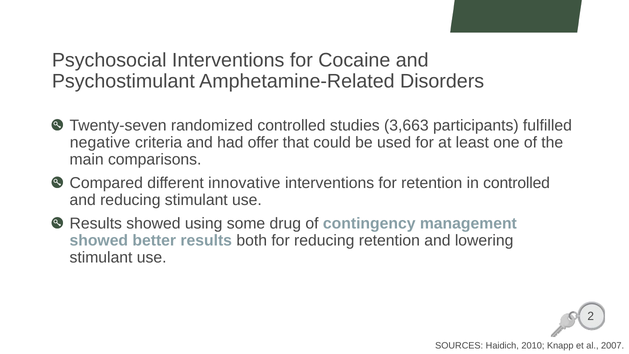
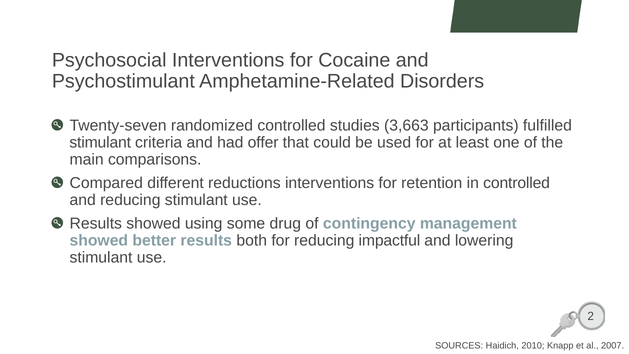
negative at (100, 143): negative -> stimulant
innovative: innovative -> reductions
reducing retention: retention -> impactful
